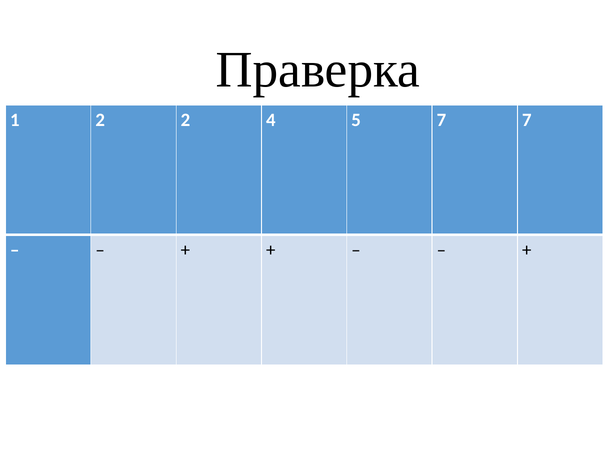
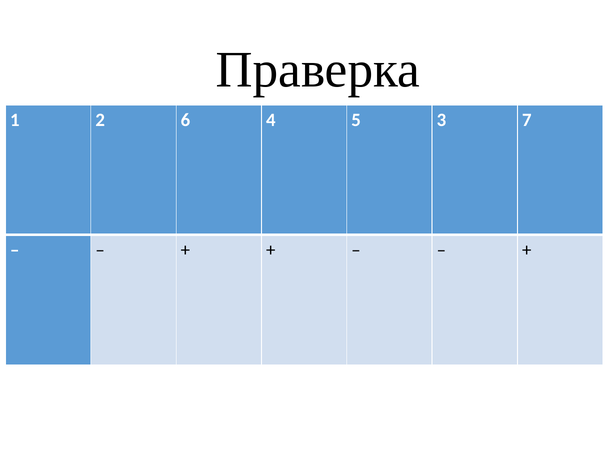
2 2: 2 -> 6
5 7: 7 -> 3
